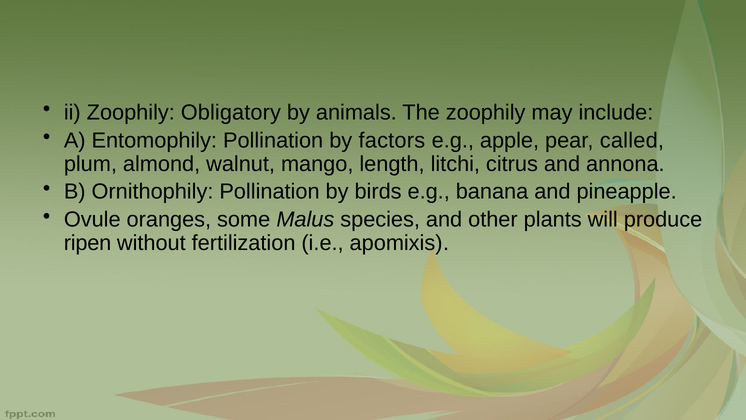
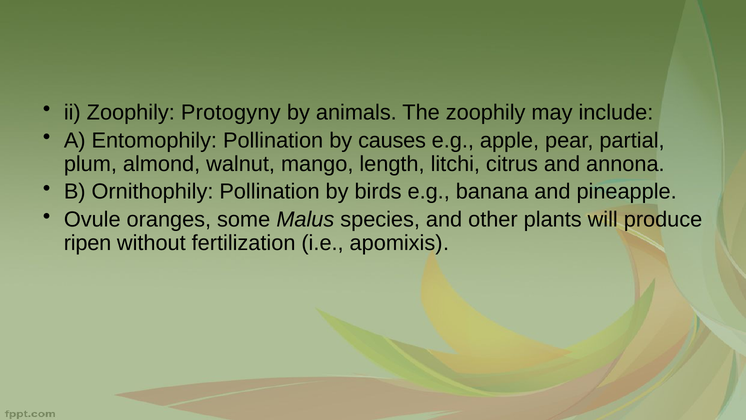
Obligatory: Obligatory -> Protogyny
factors: factors -> causes
called: called -> partial
